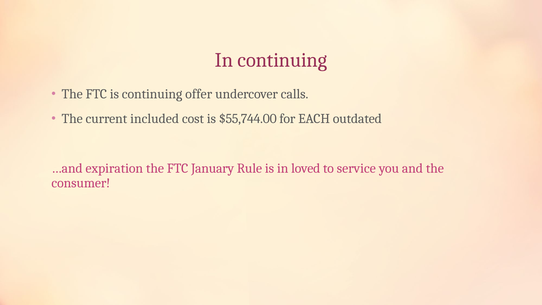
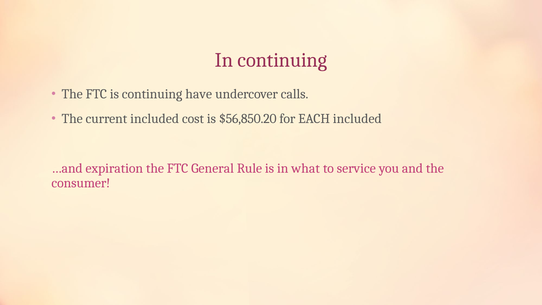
offer: offer -> have
$55,744.00: $55,744.00 -> $56,850.20
EACH outdated: outdated -> included
January: January -> General
loved: loved -> what
